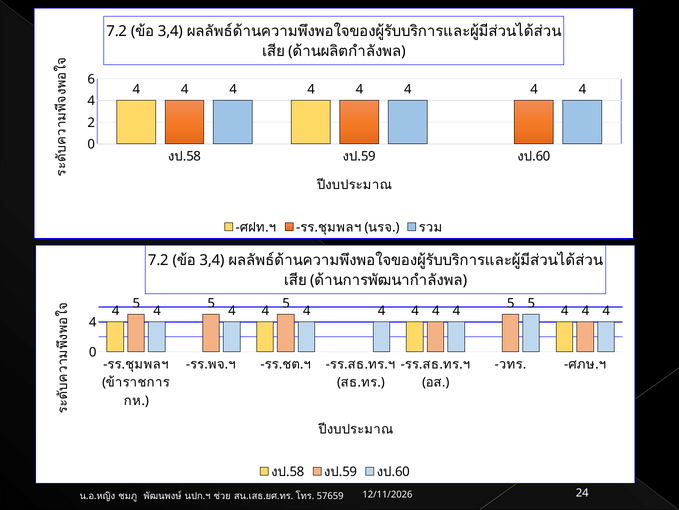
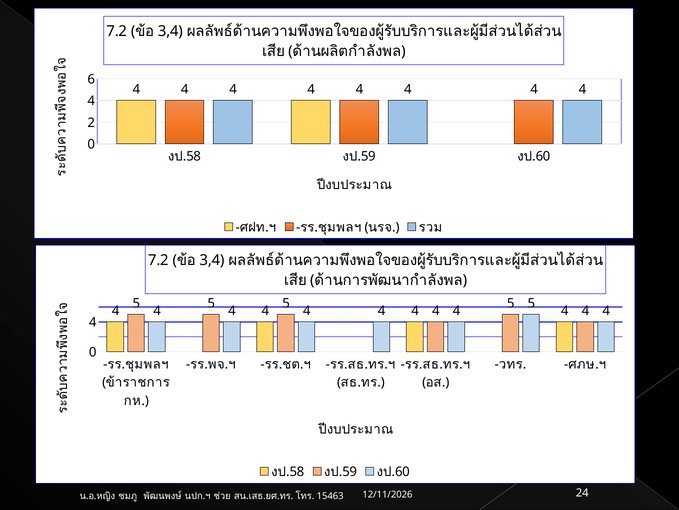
57659: 57659 -> 15463
